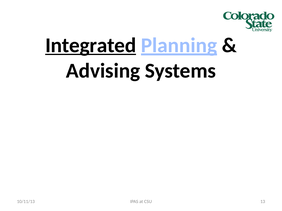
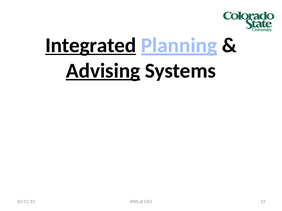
Advising underline: none -> present
